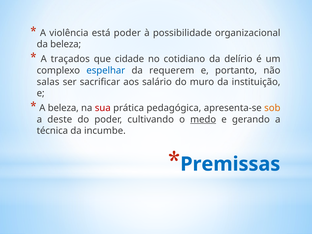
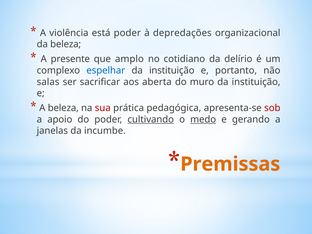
possibilidade: possibilidade -> depredações
traçados: traçados -> presente
cidade: cidade -> amplo
requerem at (172, 70): requerem -> instituição
salário: salário -> aberta
sob colour: orange -> red
deste: deste -> apoio
cultivando underline: none -> present
técnica: técnica -> janelas
Premissas colour: blue -> orange
